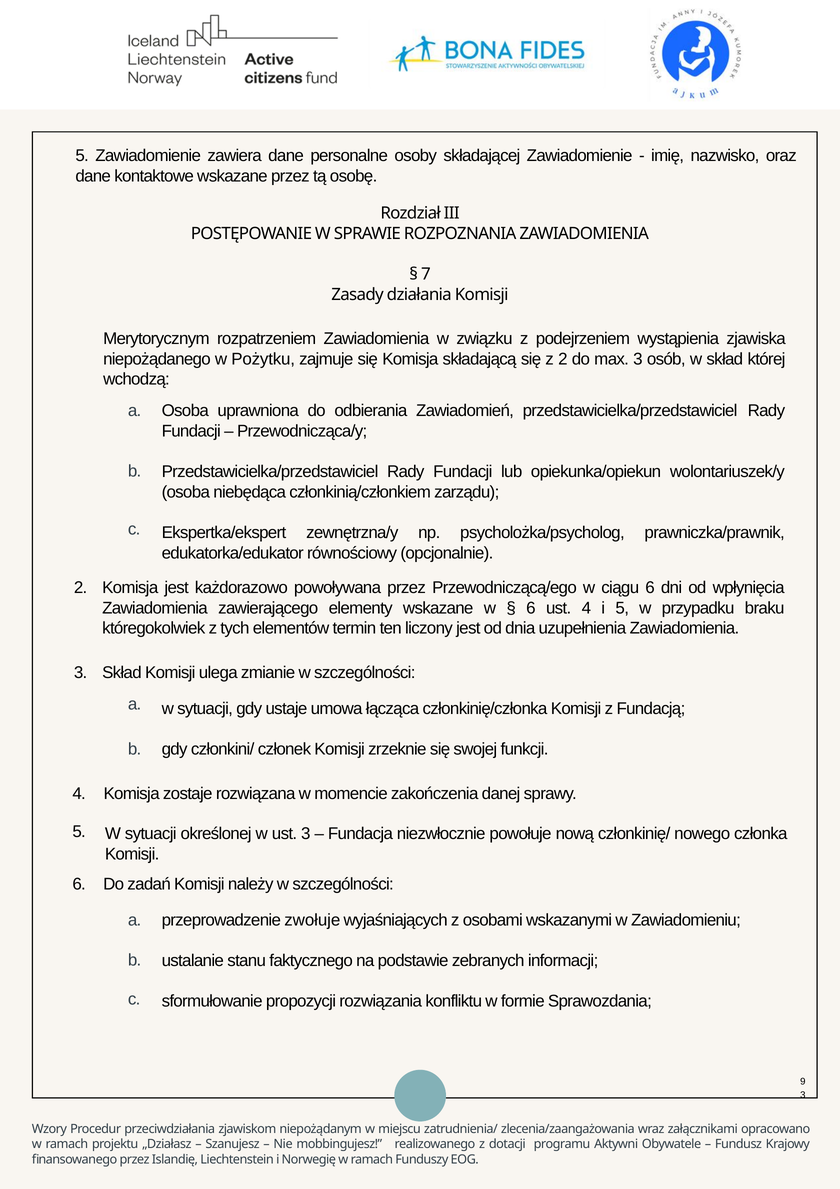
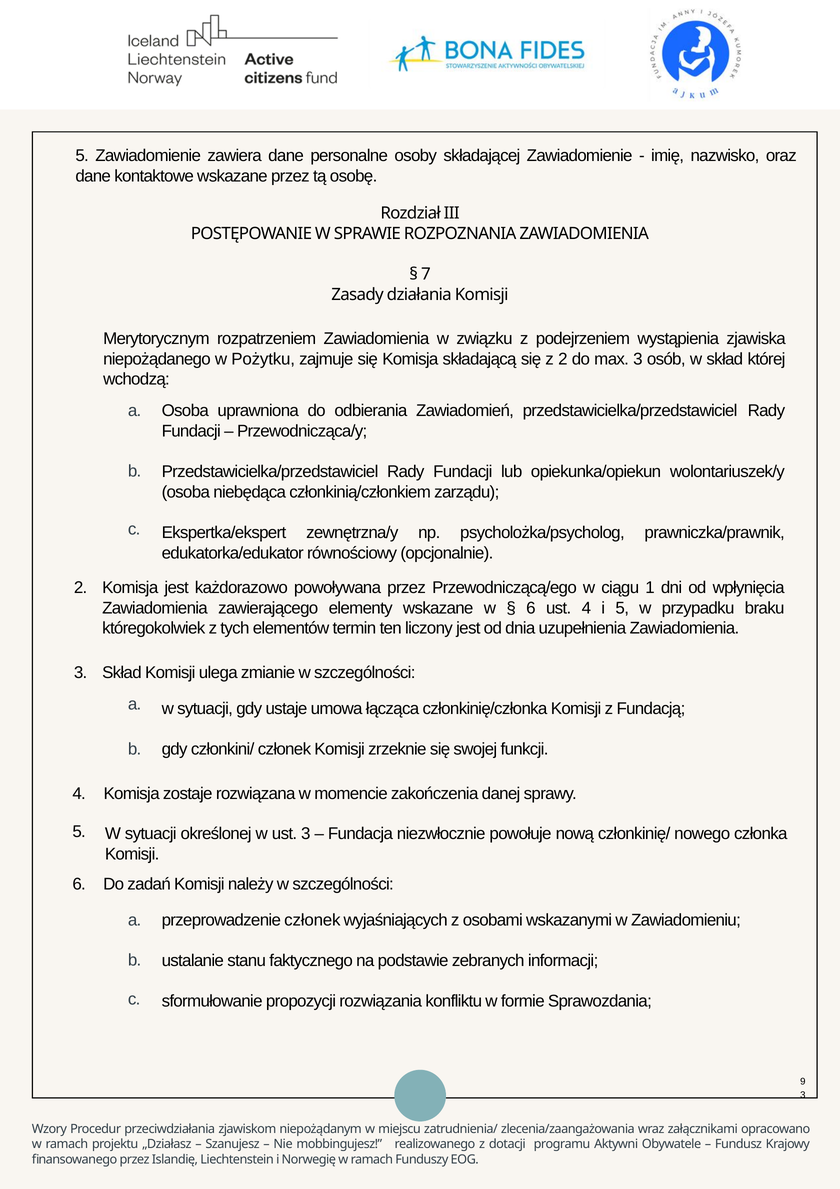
ciągu 6: 6 -> 1
przeprowadzenie zwołuje: zwołuje -> członek
